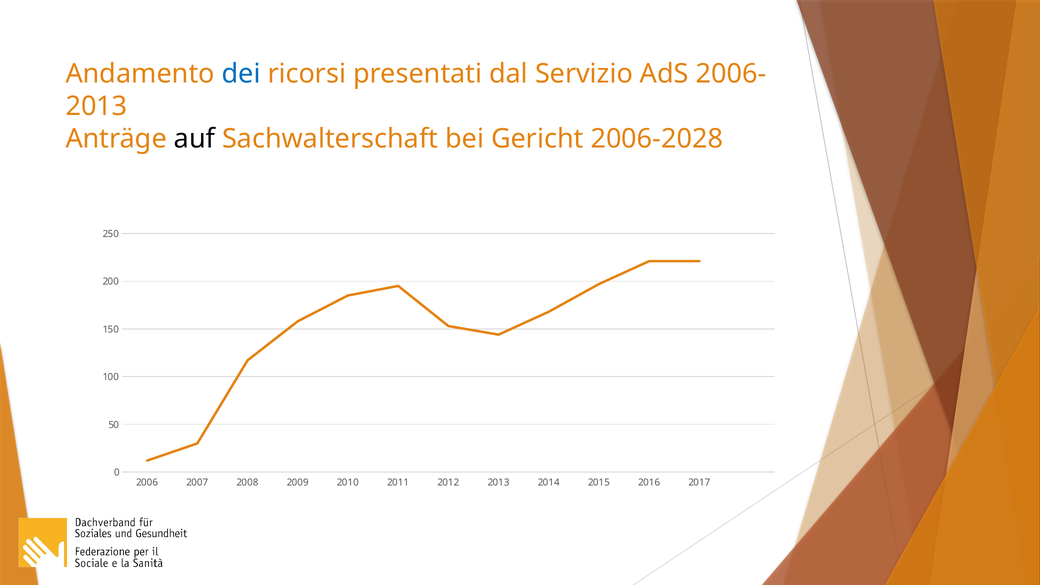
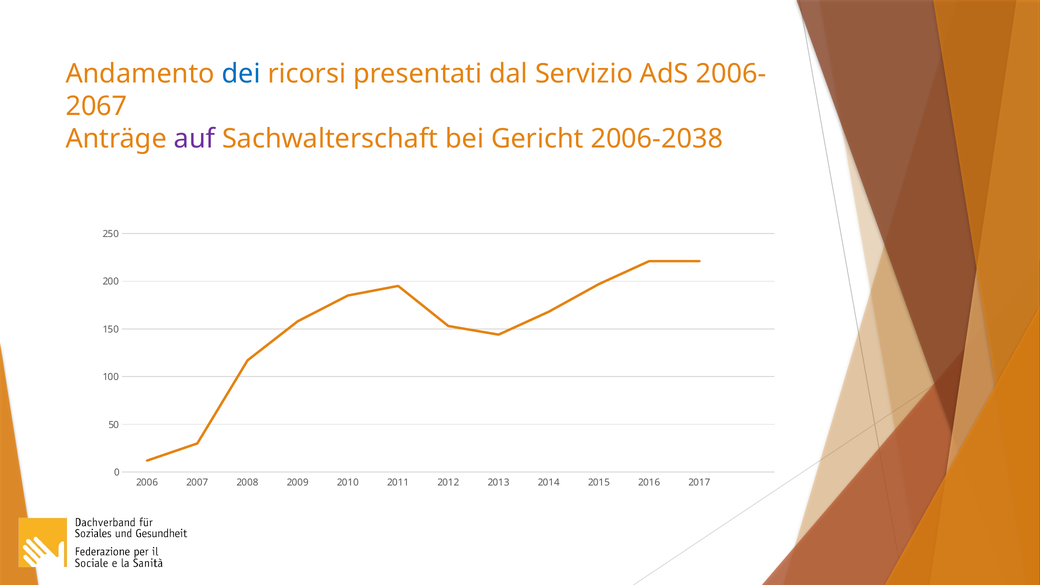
2013 at (96, 106): 2013 -> 2067
auf colour: black -> purple
2006-2028: 2006-2028 -> 2006-2038
